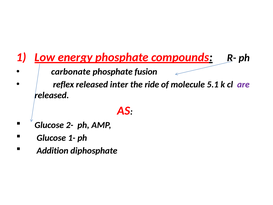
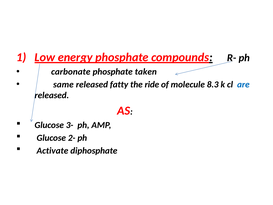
fusion: fusion -> taken
reflex: reflex -> same
inter: inter -> fatty
5.1: 5.1 -> 8.3
are colour: purple -> blue
2-: 2- -> 3-
1-: 1- -> 2-
Addition: Addition -> Activate
